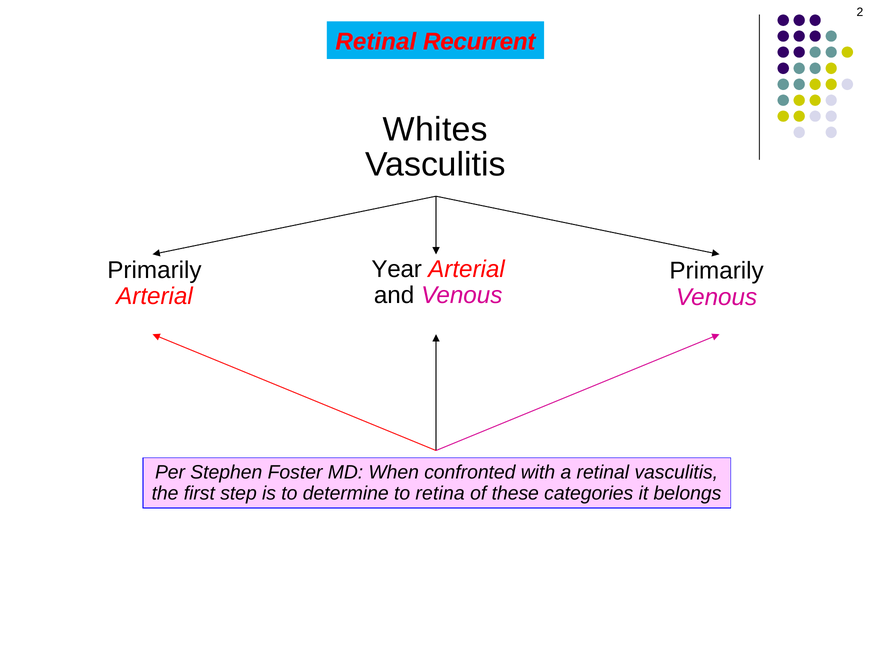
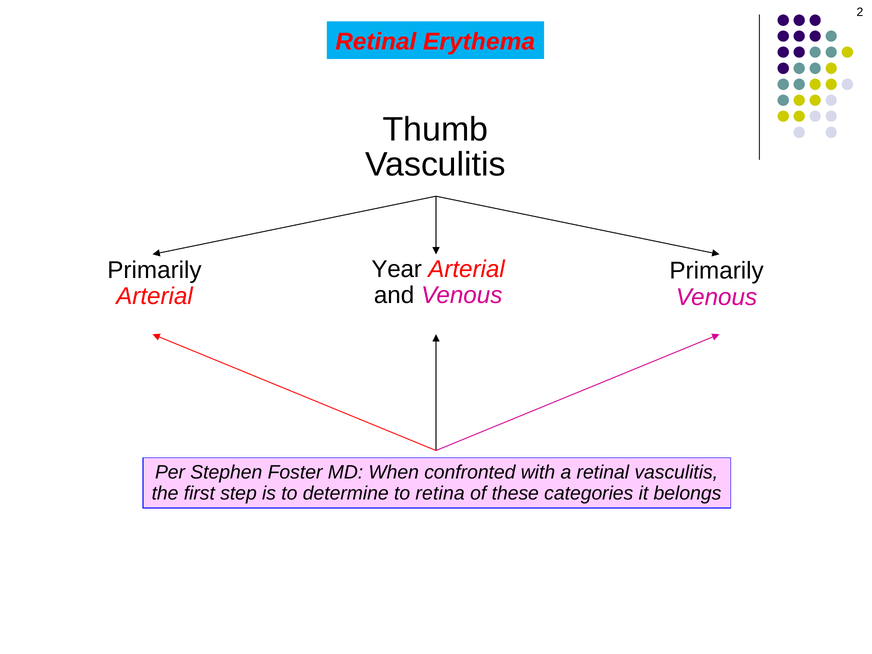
Recurrent: Recurrent -> Erythema
Whites: Whites -> Thumb
